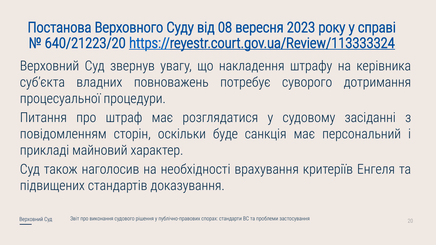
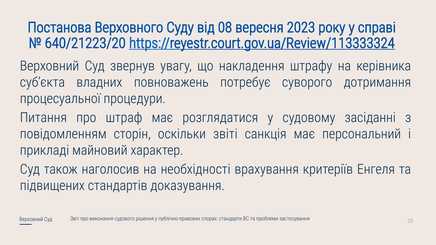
буде: буде -> звіті
